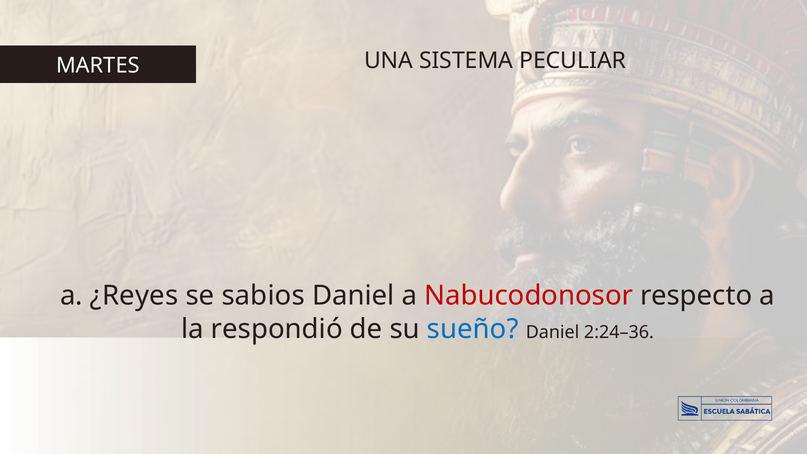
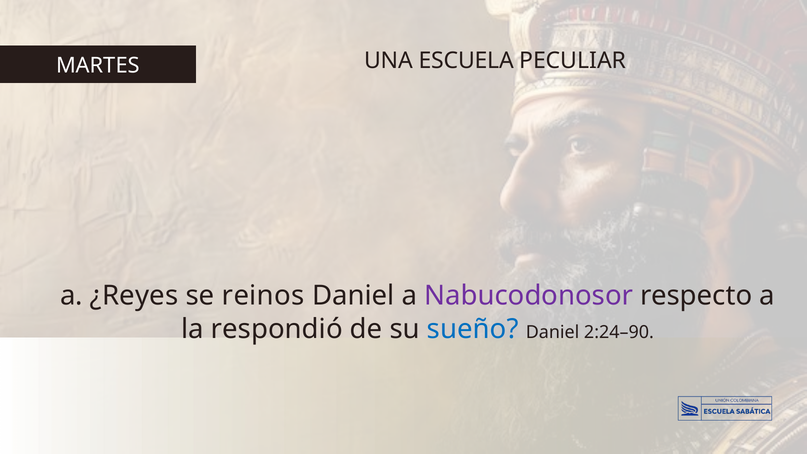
SISTEMA: SISTEMA -> ESCUELA
sabios: sabios -> reinos
Nabucodonosor colour: red -> purple
2:24–36: 2:24–36 -> 2:24–90
